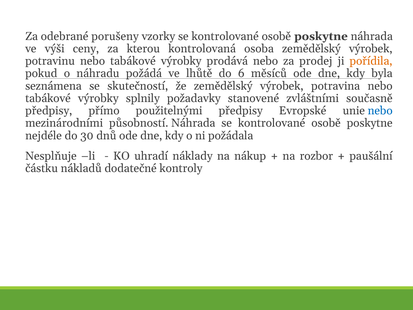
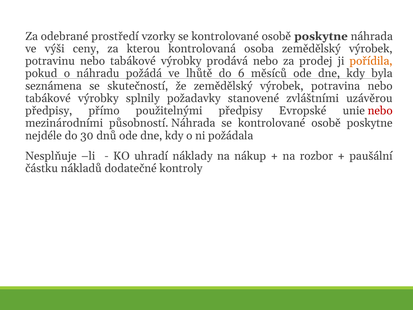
porušeny: porušeny -> prostředí
současně: současně -> uzávěrou
nebo at (380, 111) colour: blue -> red
